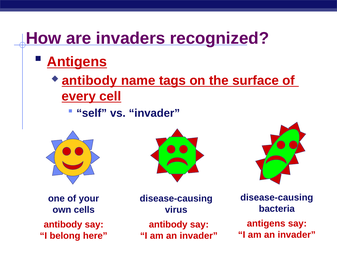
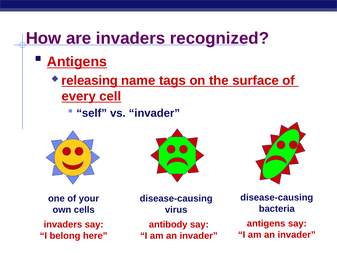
antibody at (90, 80): antibody -> releasing
antibody at (63, 224): antibody -> invaders
